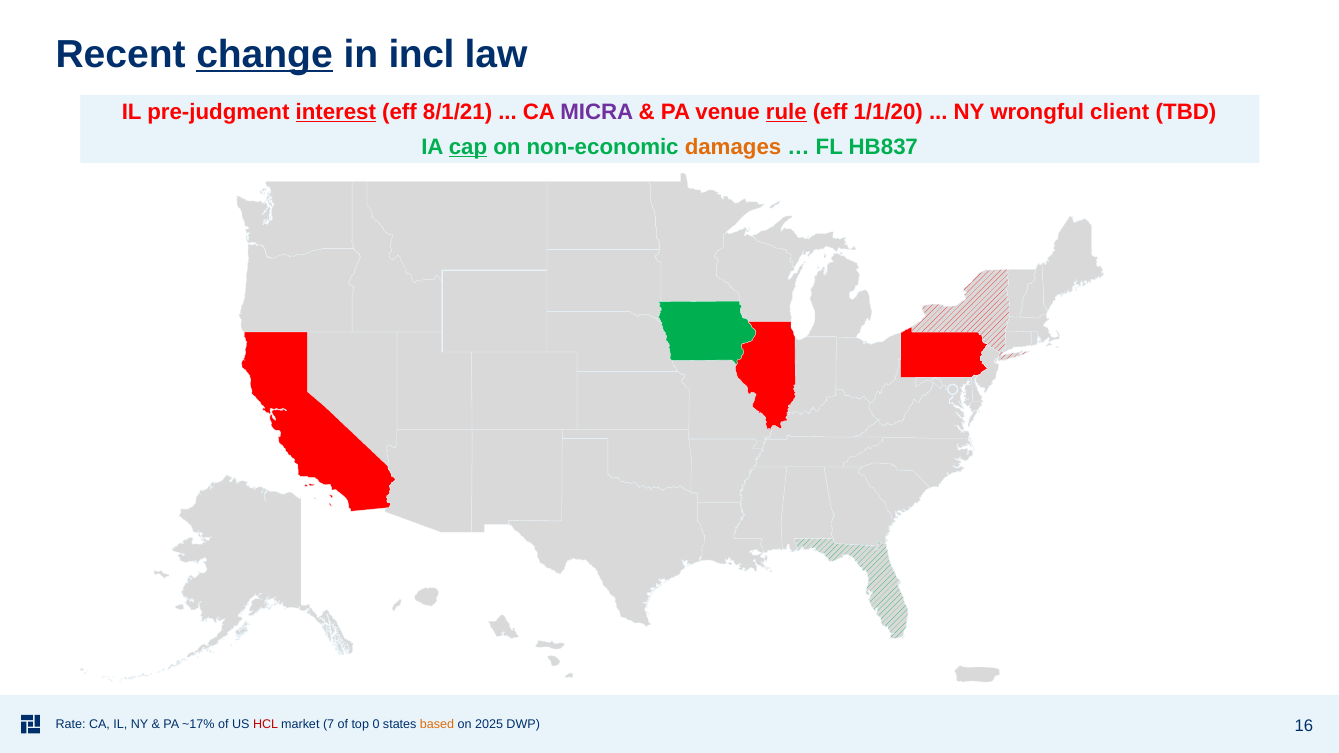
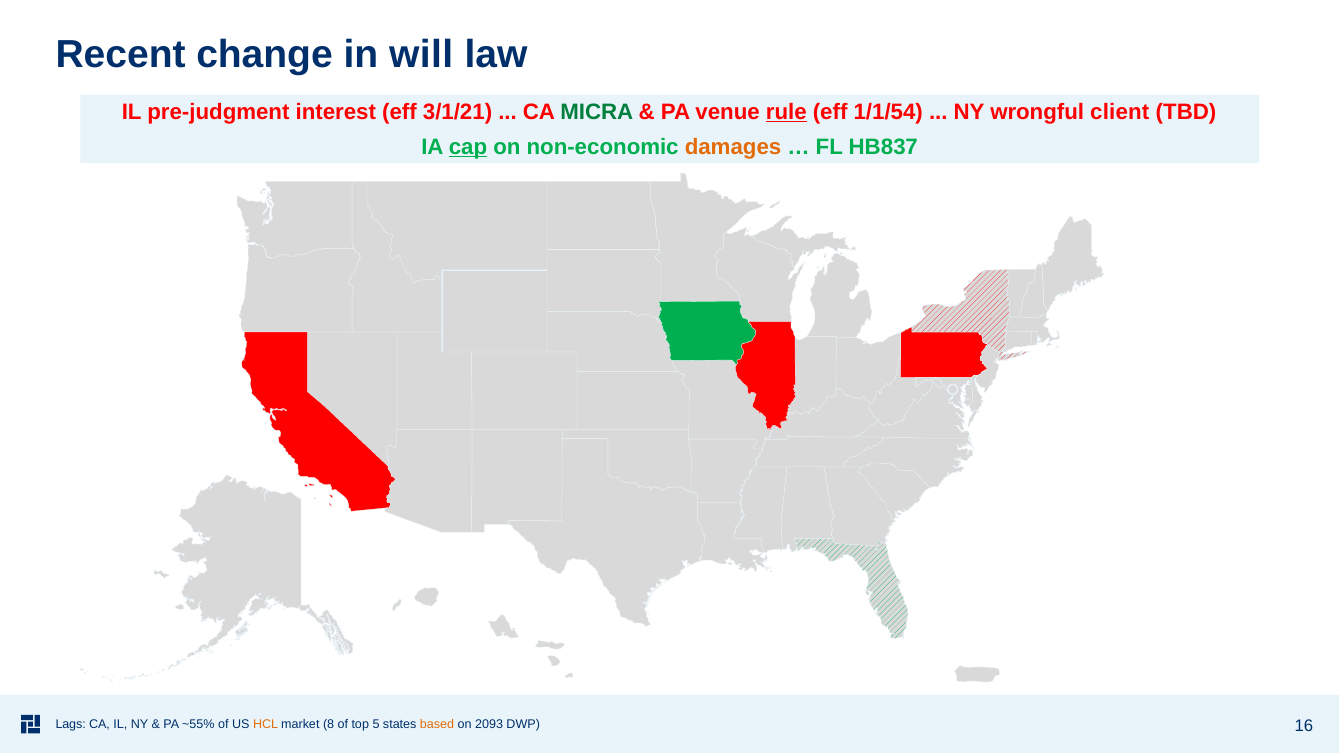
change underline: present -> none
incl: incl -> will
interest underline: present -> none
8/1/21: 8/1/21 -> 3/1/21
MICRA colour: purple -> green
1/1/20: 1/1/20 -> 1/1/54
Rate: Rate -> Lags
~17%: ~17% -> ~55%
HCL colour: red -> orange
7: 7 -> 8
0: 0 -> 5
2025: 2025 -> 2093
